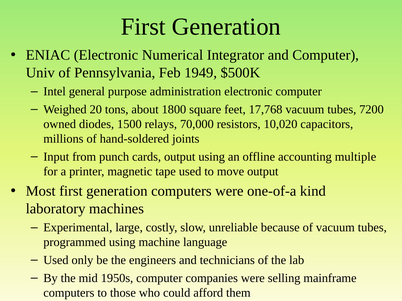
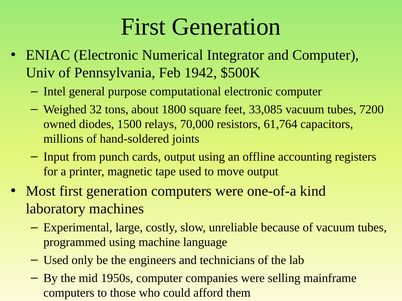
1949: 1949 -> 1942
administration: administration -> computational
20: 20 -> 32
17,768: 17,768 -> 33,085
10,020: 10,020 -> 61,764
multiple: multiple -> registers
